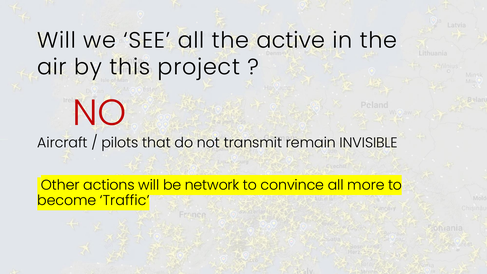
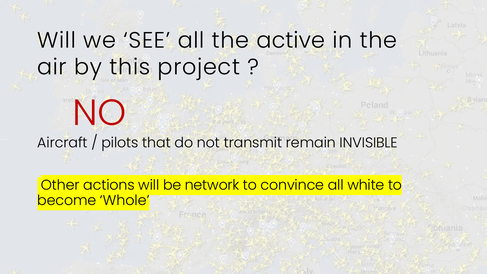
more: more -> white
Traffic: Traffic -> Whole
